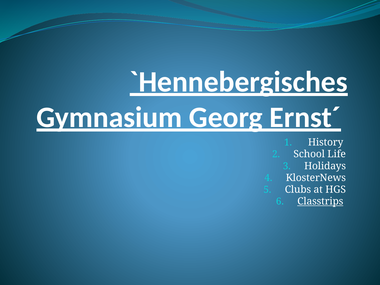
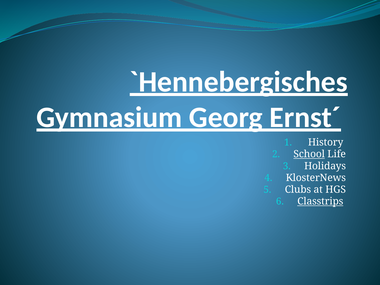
School underline: none -> present
